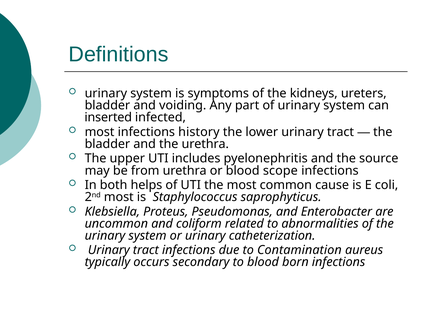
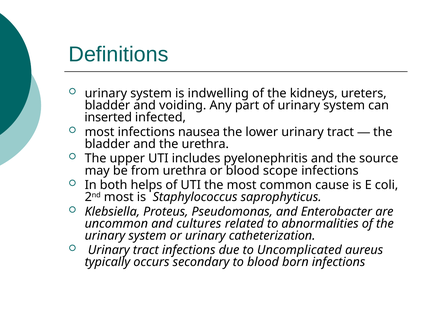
symptoms: symptoms -> indwelling
history: history -> nausea
coliform: coliform -> cultures
Contamination: Contamination -> Uncomplicated
